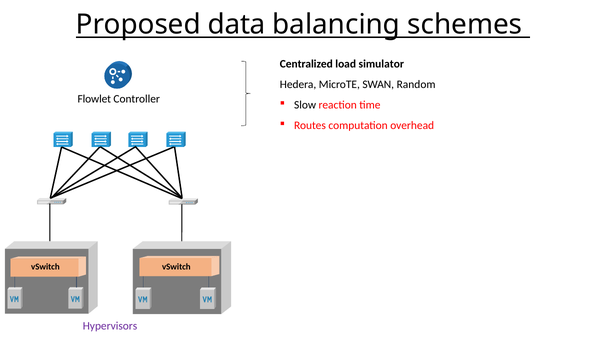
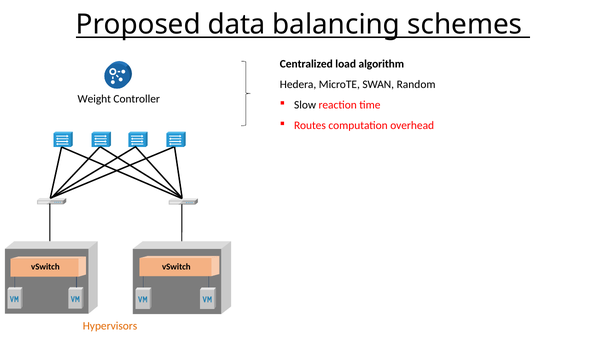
simulator: simulator -> algorithm
Flowlet: Flowlet -> Weight
Hypervisors colour: purple -> orange
